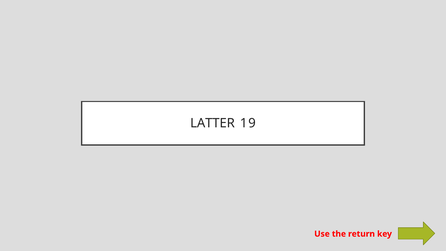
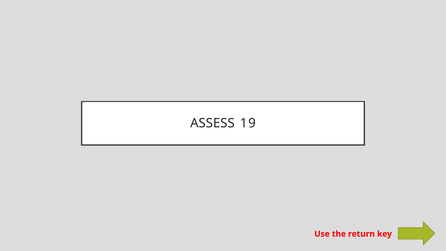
LATTER: LATTER -> ASSESS
